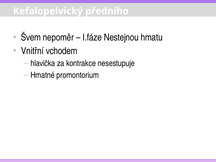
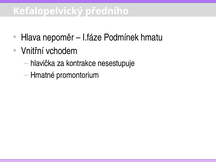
Švem: Švem -> Hlava
Nestejnou: Nestejnou -> Podmínek
